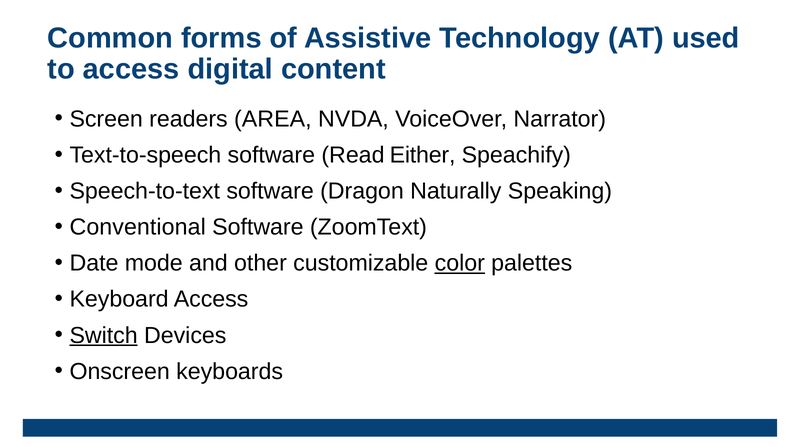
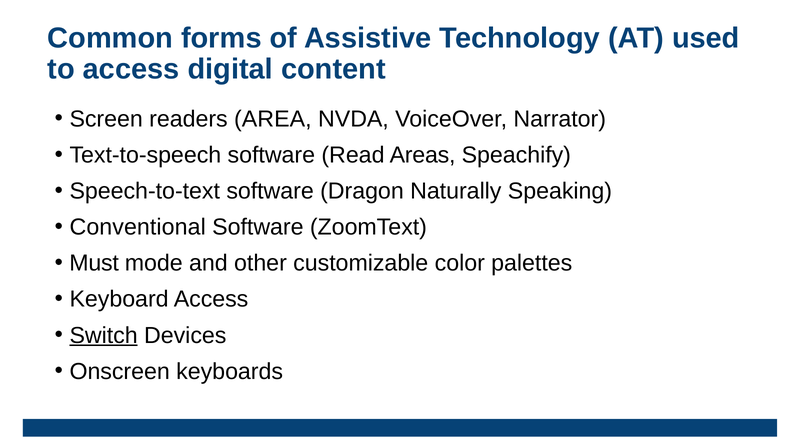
Either: Either -> Areas
Date: Date -> Must
color underline: present -> none
